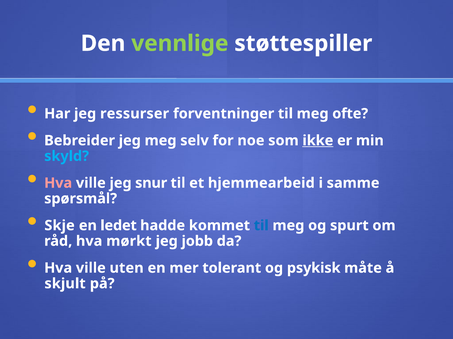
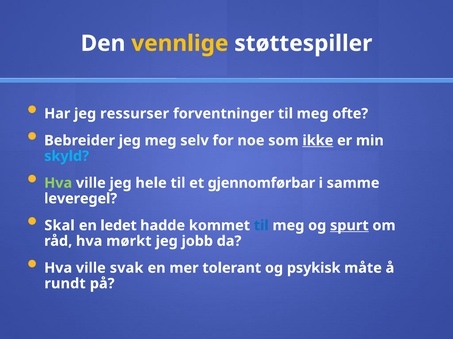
vennlige colour: light green -> yellow
Hva at (58, 183) colour: pink -> light green
snur: snur -> hele
hjemmearbeid: hjemmearbeid -> gjennomførbar
spørsmål: spørsmål -> leveregel
Skje: Skje -> Skal
spurt underline: none -> present
uten: uten -> svak
skjult: skjult -> rundt
